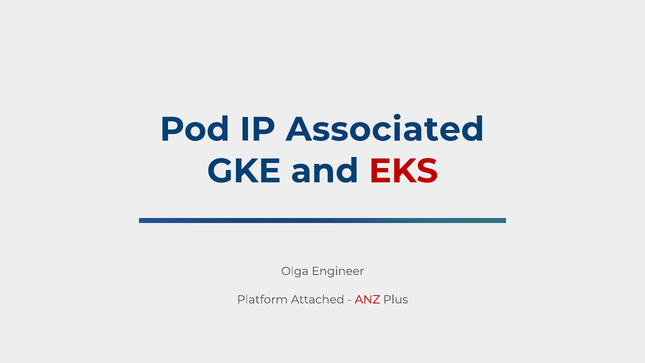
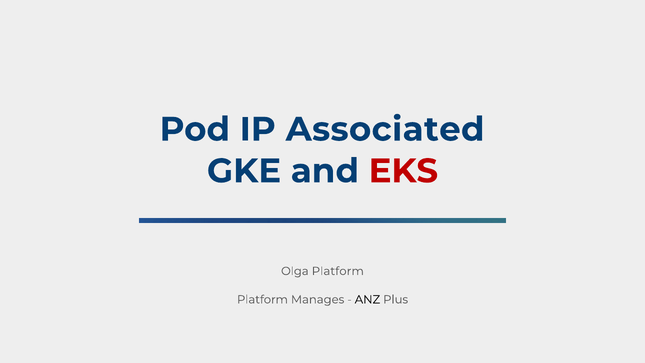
Olga Engineer: Engineer -> Platform
Attached: Attached -> Manages
ANZ colour: red -> black
